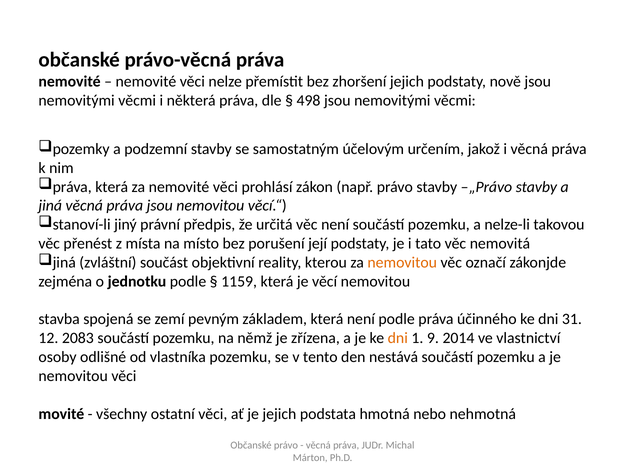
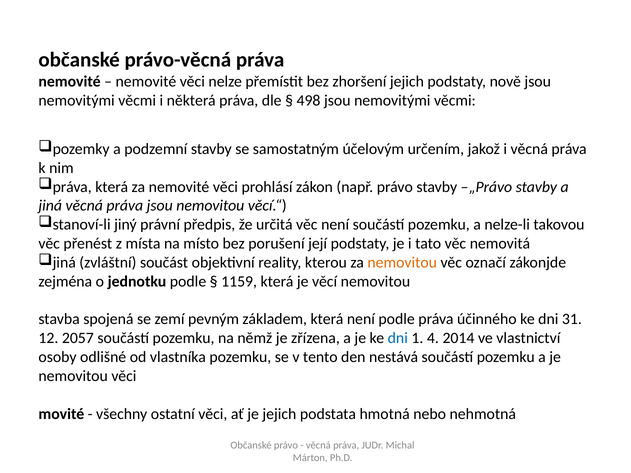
2083: 2083 -> 2057
dni at (398, 338) colour: orange -> blue
9: 9 -> 4
